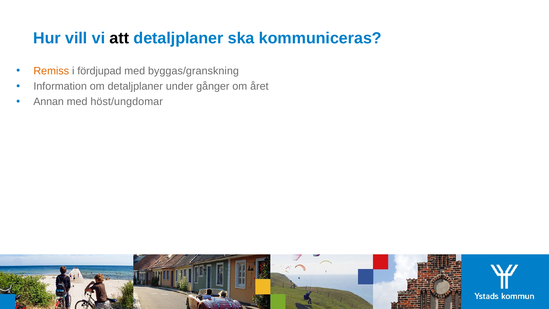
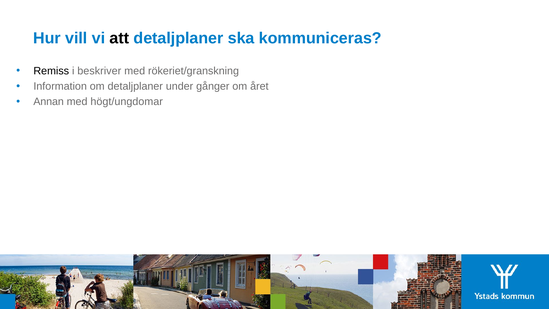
Remiss colour: orange -> black
fördjupad: fördjupad -> beskriver
byggas/granskning: byggas/granskning -> rökeriet/granskning
höst/ungdomar: höst/ungdomar -> högt/ungdomar
